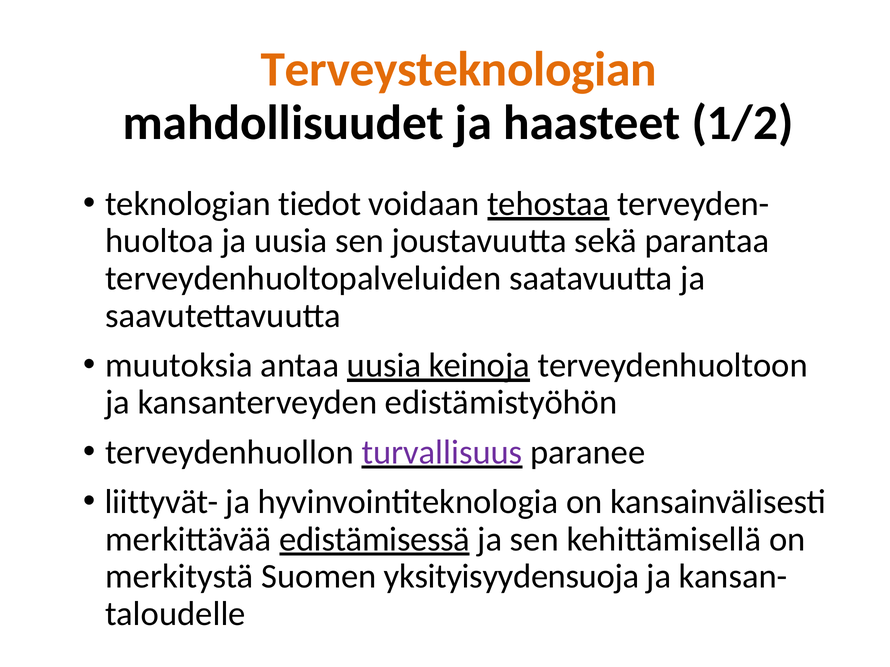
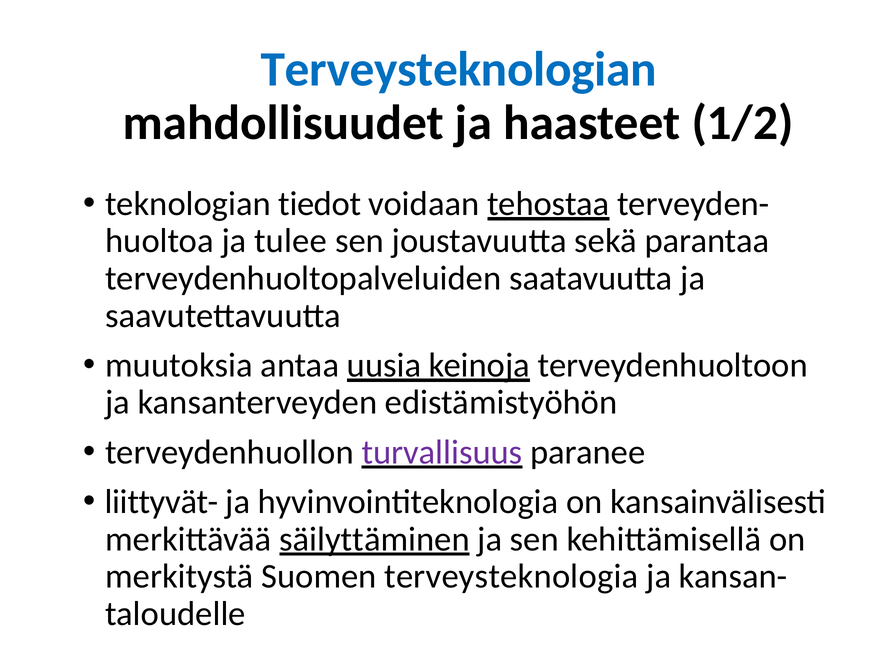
Terveysteknologian colour: orange -> blue
ja uusia: uusia -> tulee
edistämisessä: edistämisessä -> säilyttäminen
yksityisyydensuoja: yksityisyydensuoja -> terveysteknologia
